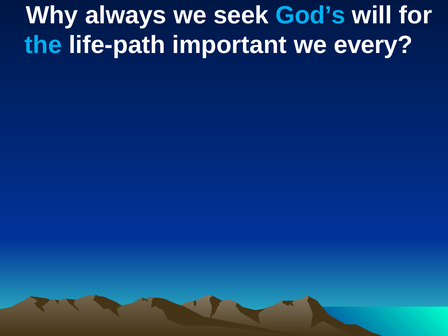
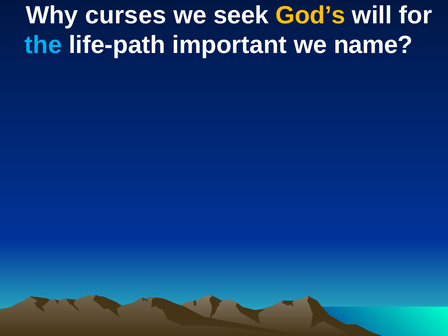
always: always -> curses
God’s colour: light blue -> yellow
every: every -> name
